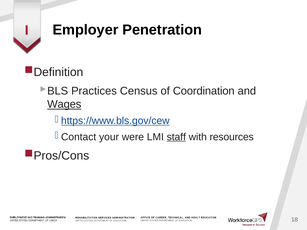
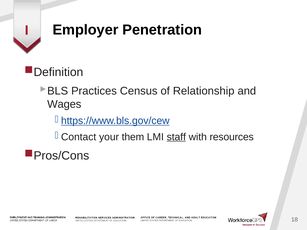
Coordination: Coordination -> Relationship
Wages underline: present -> none
were: were -> them
